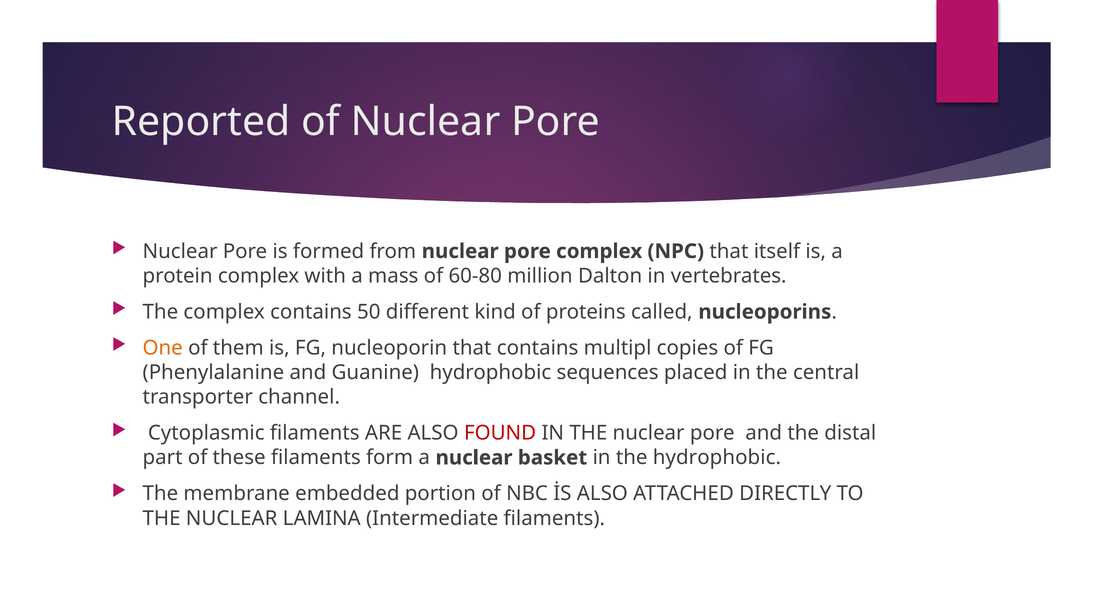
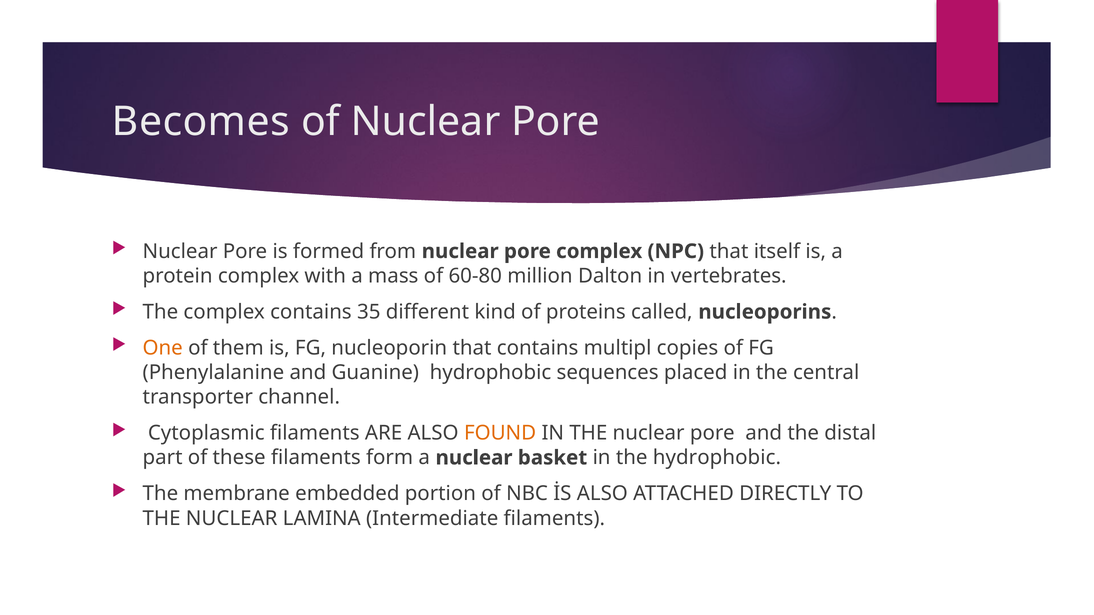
Reported: Reported -> Becomes
50: 50 -> 35
FOUND colour: red -> orange
